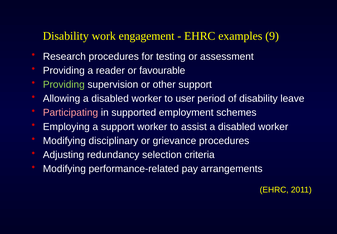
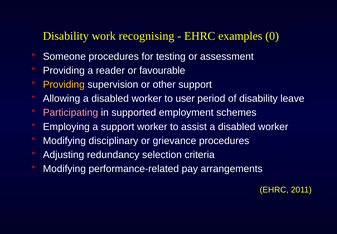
engagement: engagement -> recognising
9: 9 -> 0
Research: Research -> Someone
Providing at (64, 85) colour: light green -> yellow
